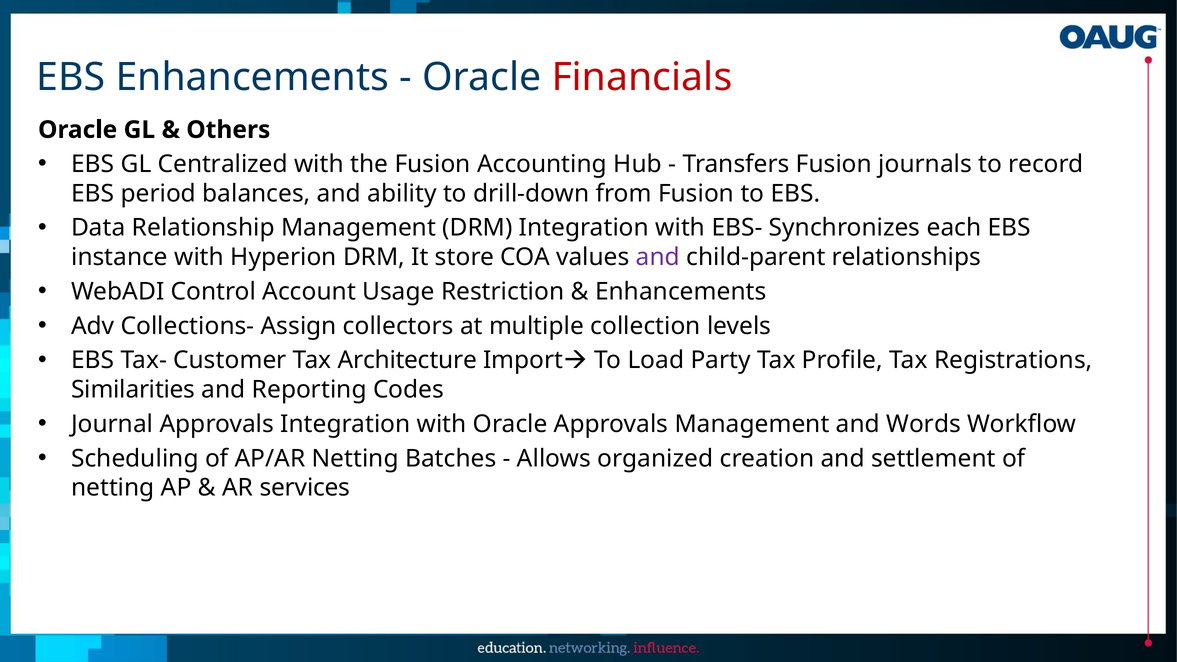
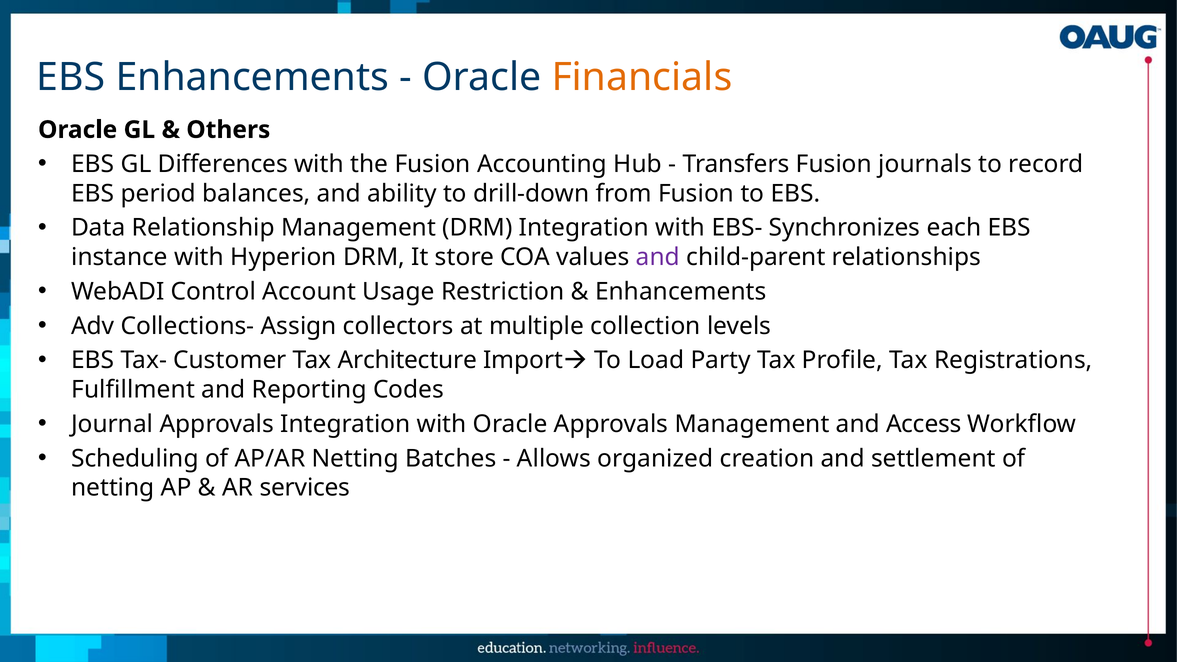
Financials colour: red -> orange
Centralized: Centralized -> Differences
Similarities: Similarities -> Fulfillment
Words: Words -> Access
